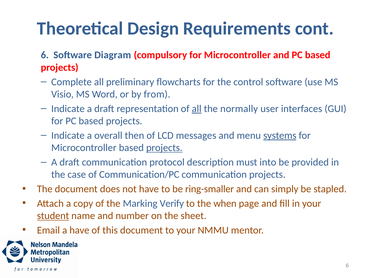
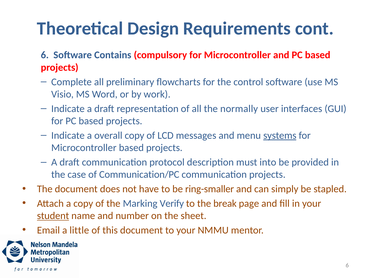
Diagram: Diagram -> Contains
from: from -> work
all at (197, 109) underline: present -> none
overall then: then -> copy
projects at (164, 148) underline: present -> none
when: when -> break
a have: have -> little
